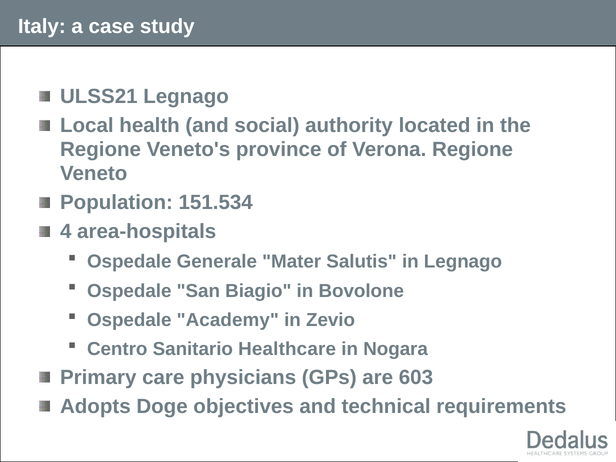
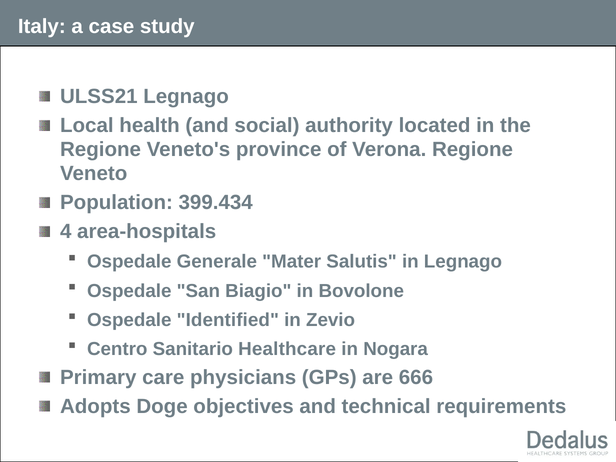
151.534: 151.534 -> 399.434
Academy: Academy -> Identified
603: 603 -> 666
